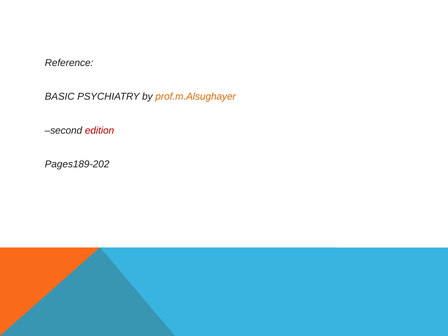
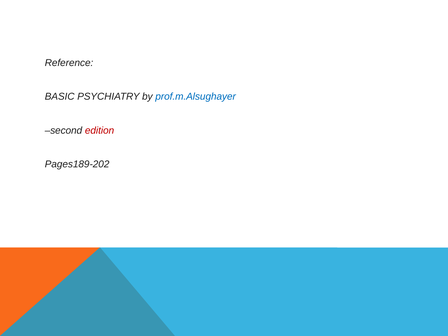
prof.m.Alsughayer colour: orange -> blue
